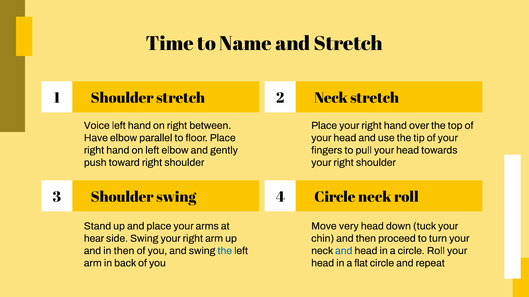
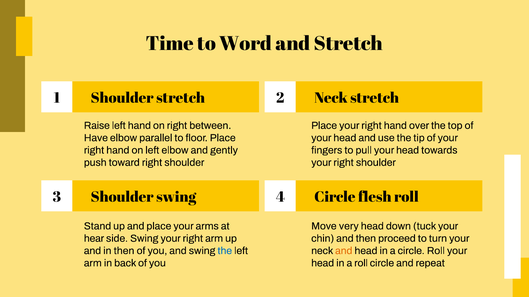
Name: Name -> Word
Voice: Voice -> Raise
Circle neck: neck -> flesh
and at (344, 251) colour: blue -> orange
a flat: flat -> roll
